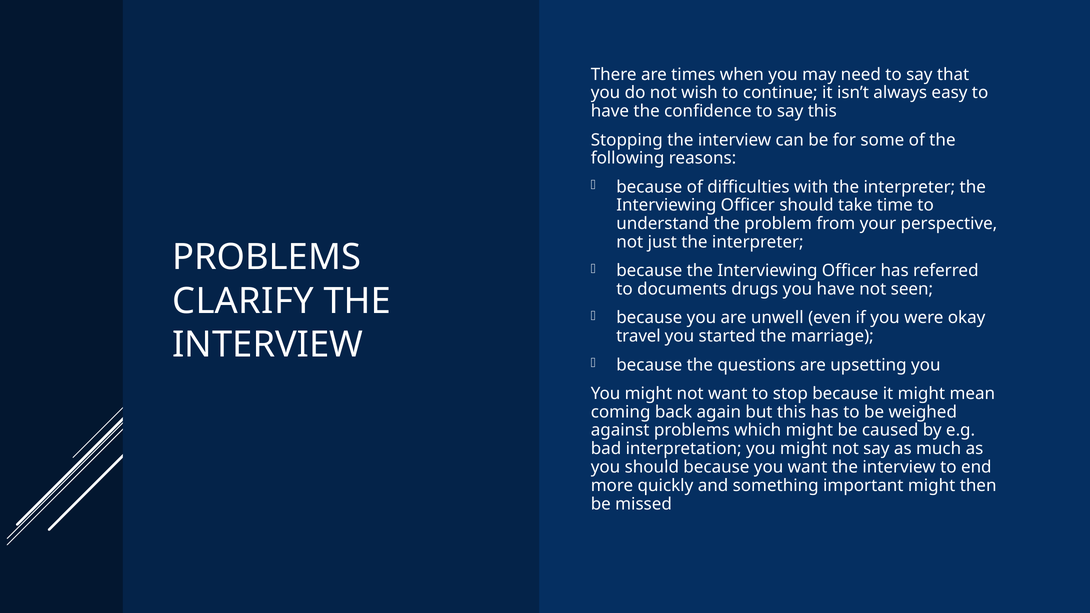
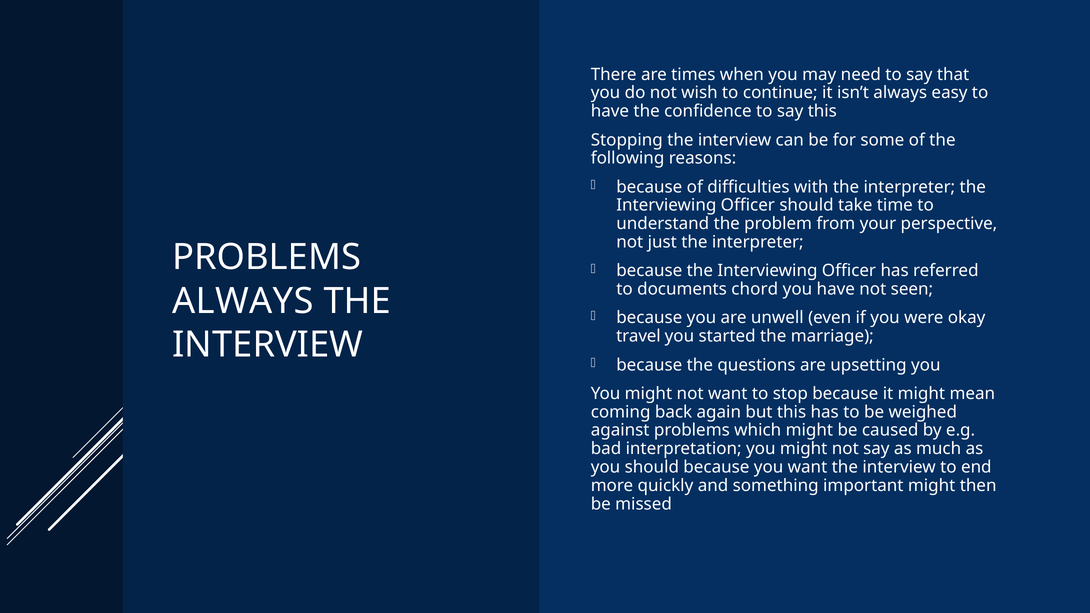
drugs: drugs -> chord
CLARIFY at (243, 301): CLARIFY -> ALWAYS
